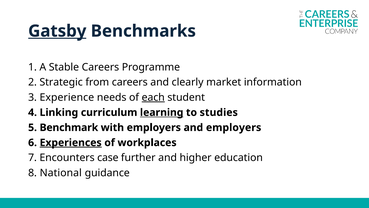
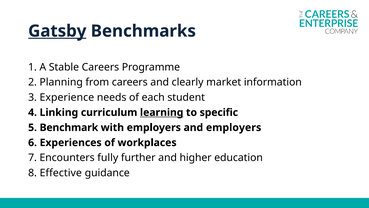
Strategic: Strategic -> Planning
each underline: present -> none
studies: studies -> specific
Experiences underline: present -> none
case: case -> fully
National: National -> Effective
